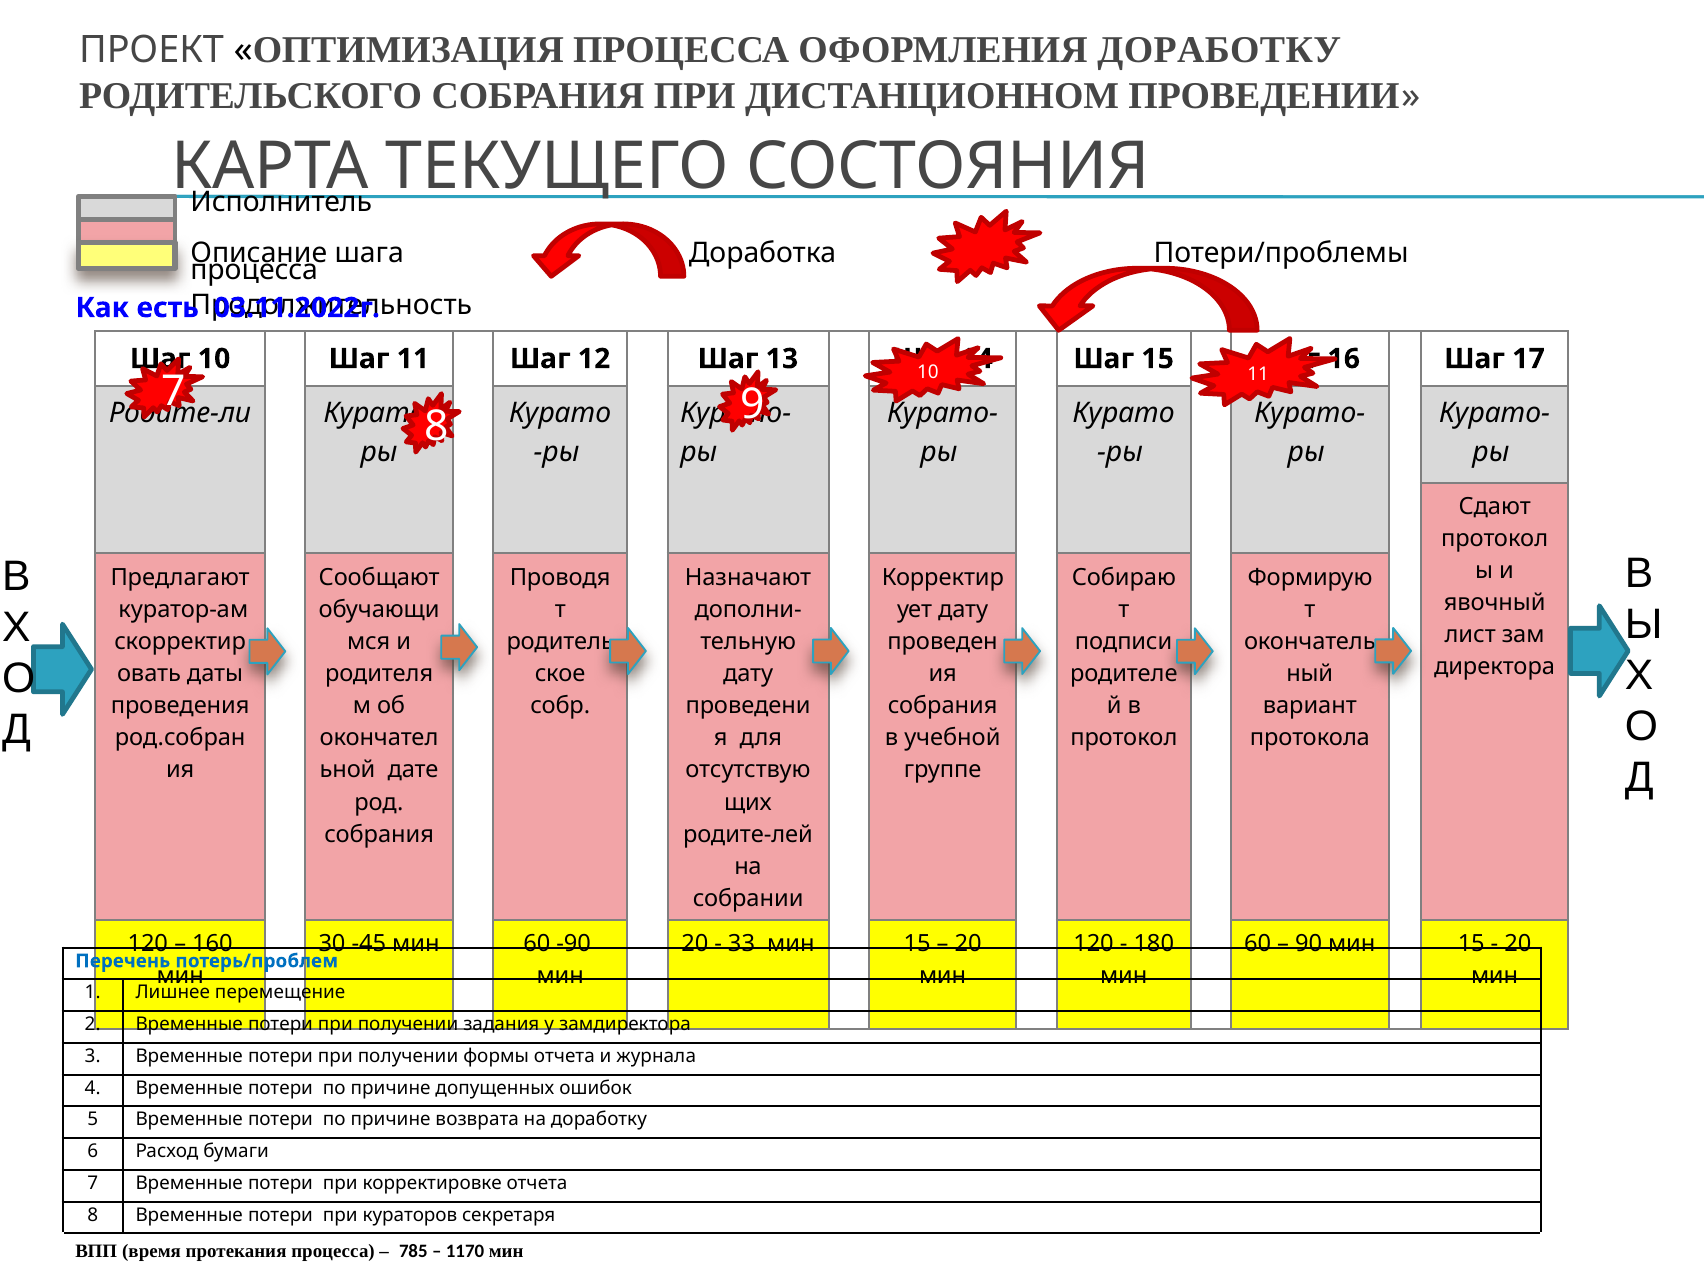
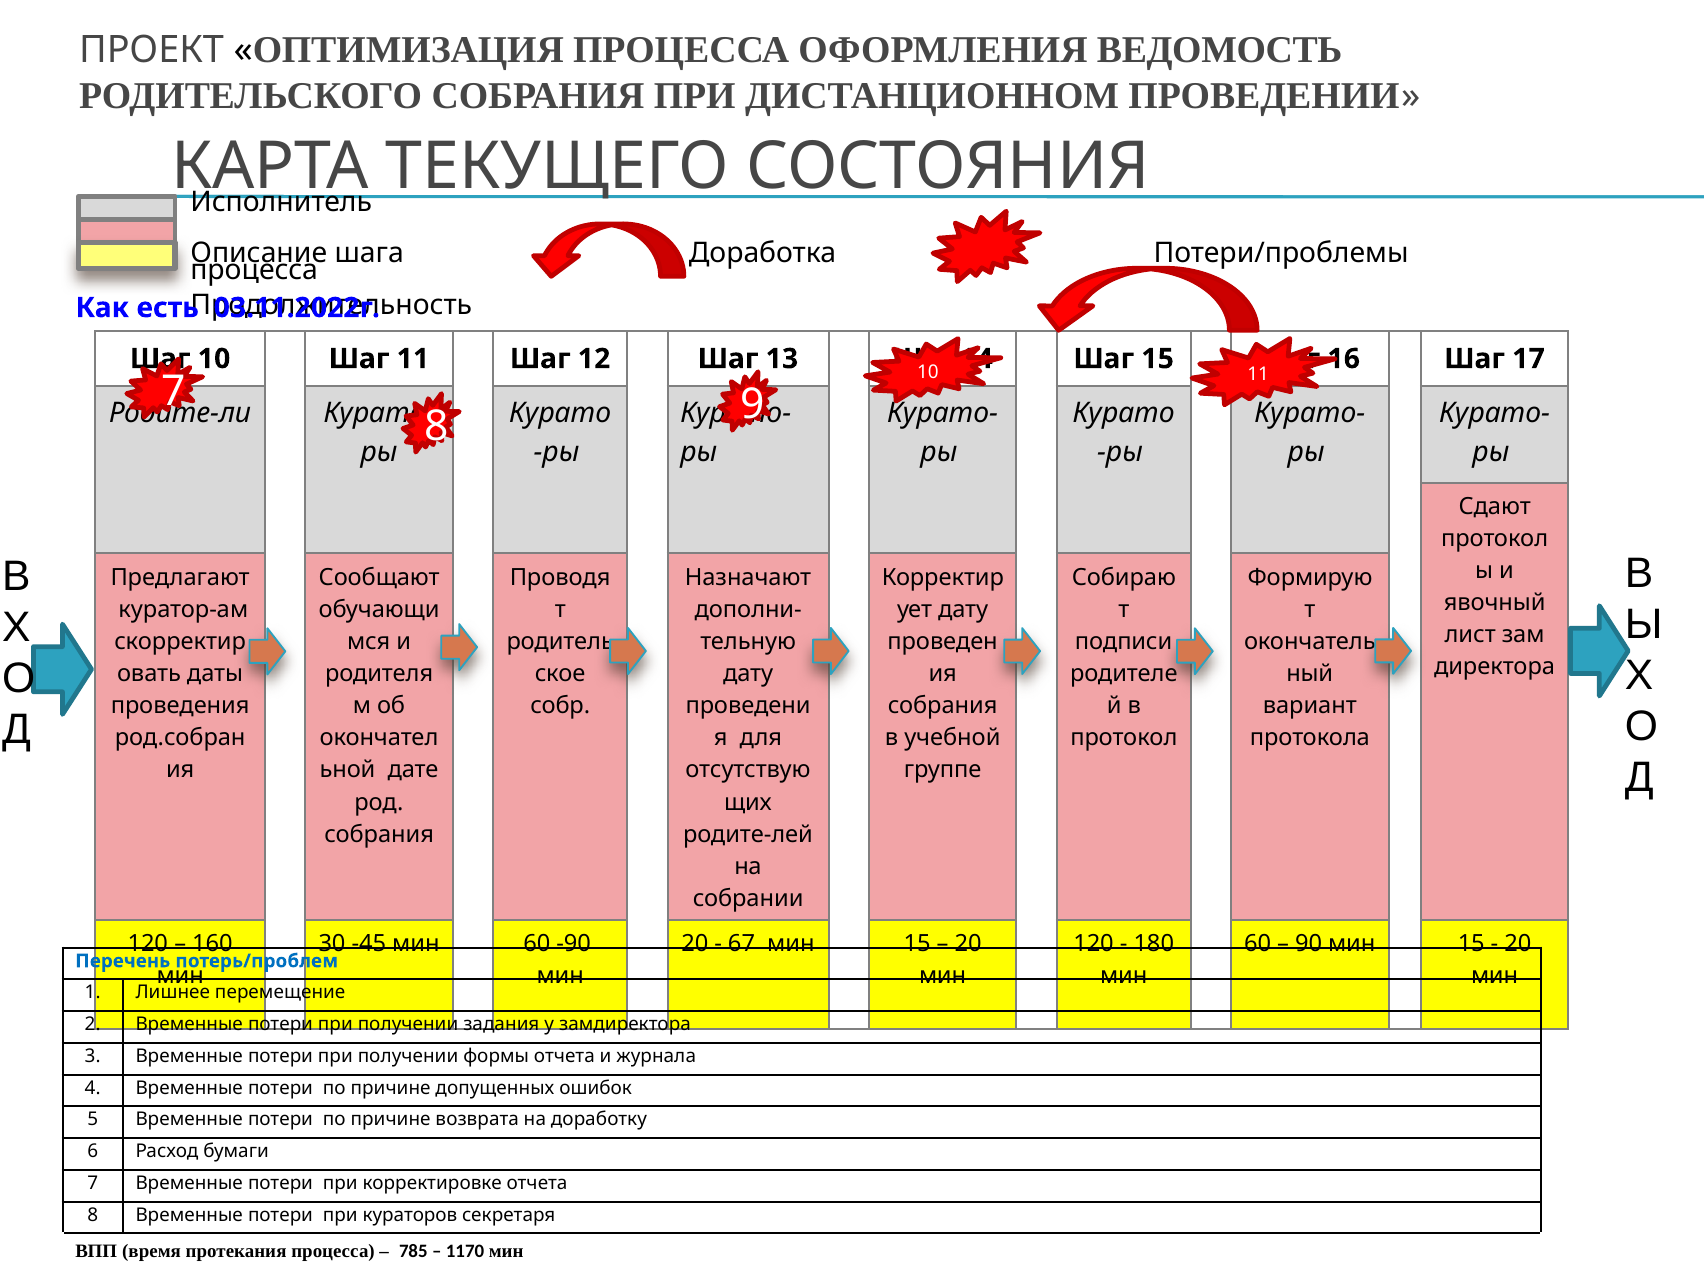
ОФОРМЛЕНИЯ ДОРАБОТКУ: ДОРАБОТКУ -> ВЕДОМОСТЬ
33: 33 -> 67
